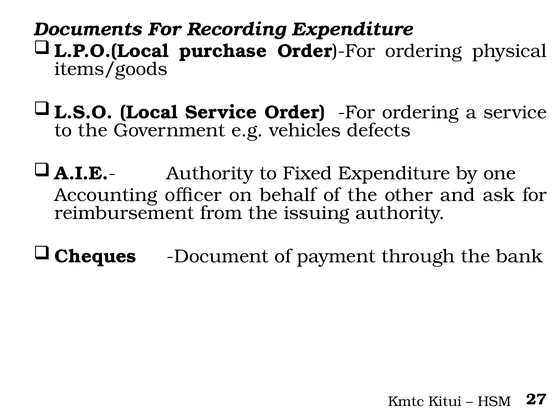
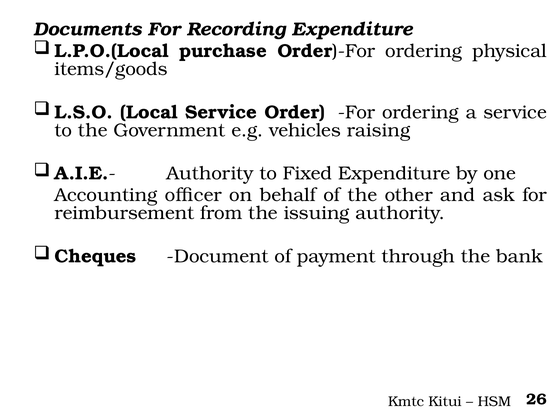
defects: defects -> raising
27: 27 -> 26
